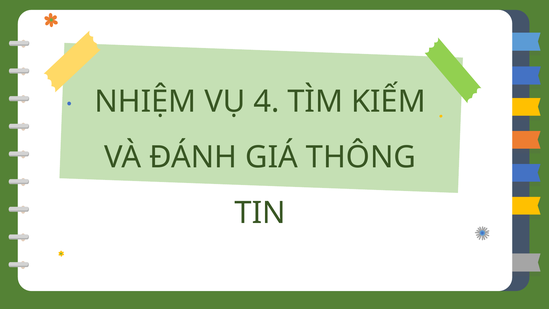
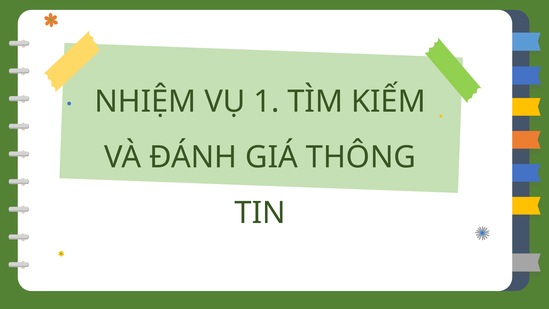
4: 4 -> 1
